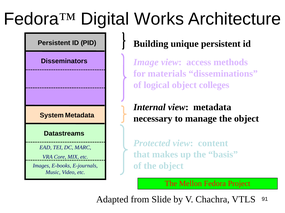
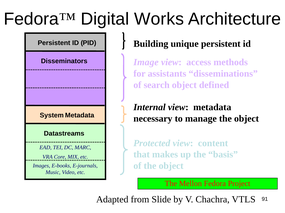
materials: materials -> assistants
logical: logical -> search
colleges: colleges -> defined
